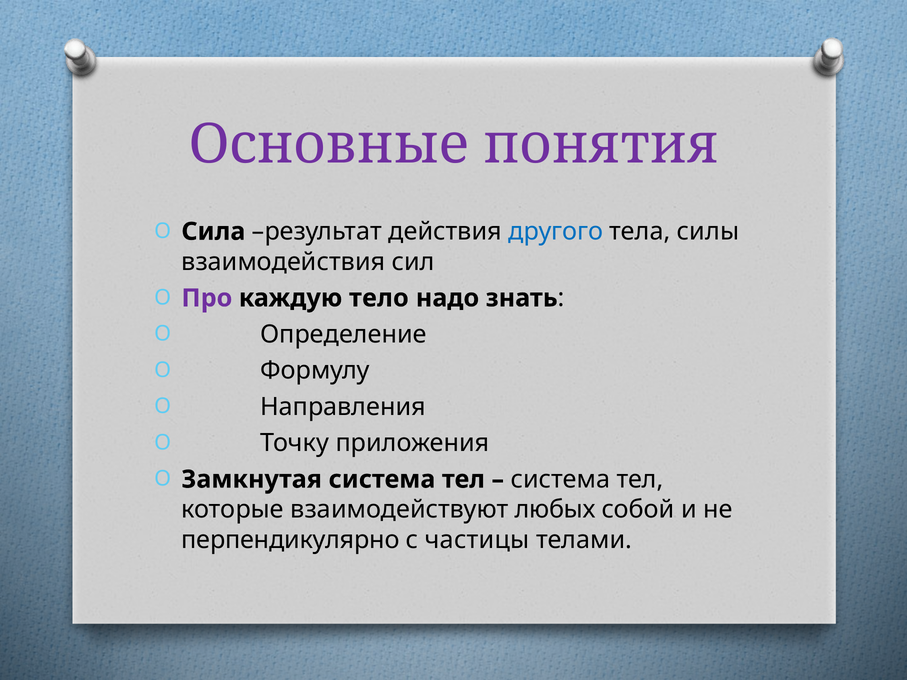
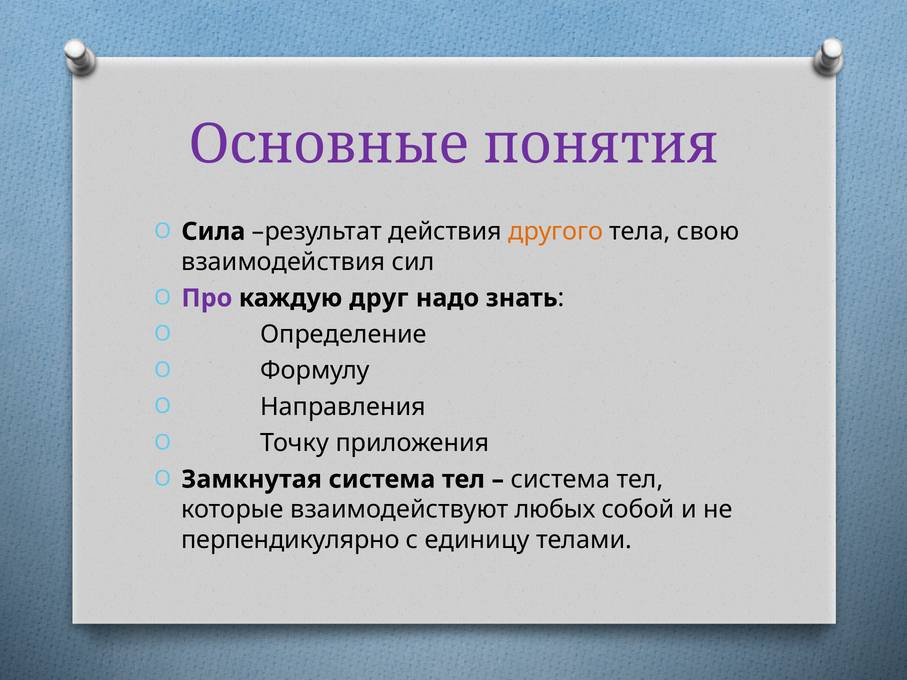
другого colour: blue -> orange
силы: силы -> свою
тело: тело -> друг
частицы: частицы -> единицу
